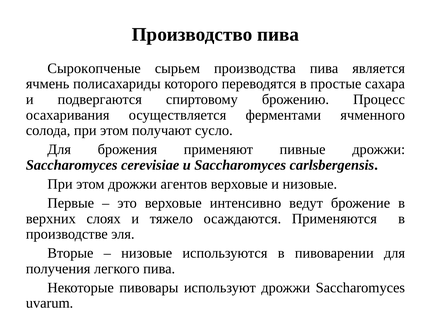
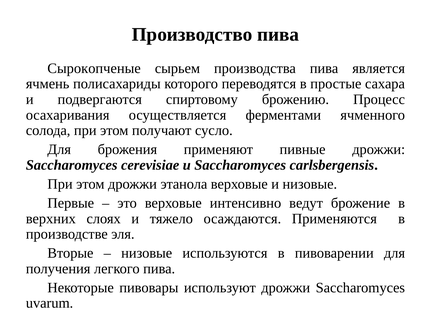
агентов: агентов -> этанола
